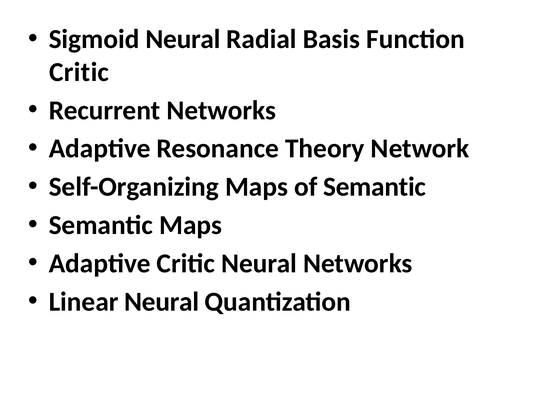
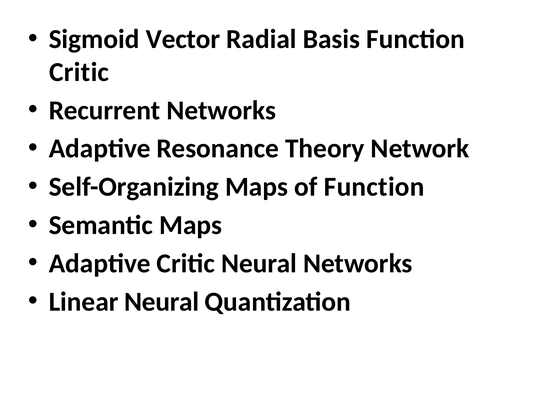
Sigmoid Neural: Neural -> Vector
of Semantic: Semantic -> Function
